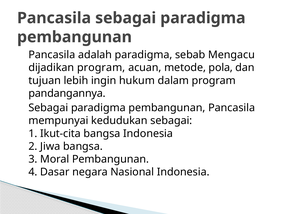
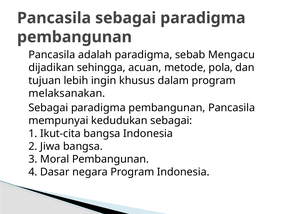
dijadikan program: program -> sehingga
hukum: hukum -> khusus
pandangannya: pandangannya -> melaksanakan
negara Nasional: Nasional -> Program
